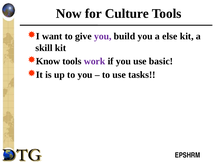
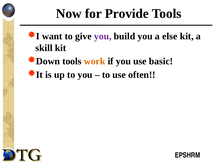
Culture: Culture -> Provide
Know: Know -> Down
work colour: purple -> orange
tasks: tasks -> often
